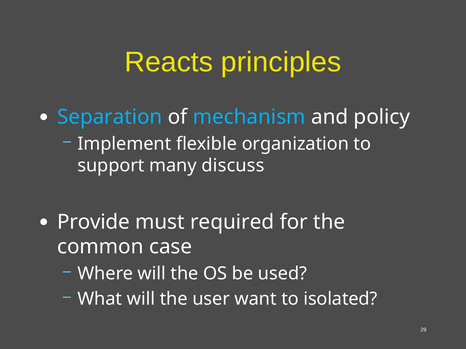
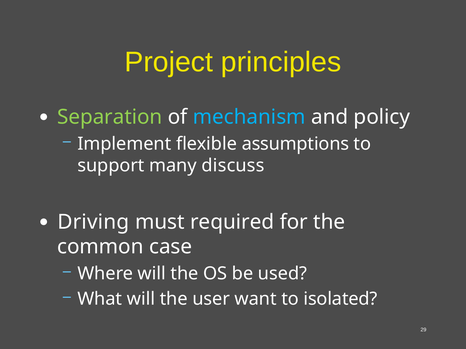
Reacts: Reacts -> Project
Separation colour: light blue -> light green
organization: organization -> assumptions
Provide: Provide -> Driving
